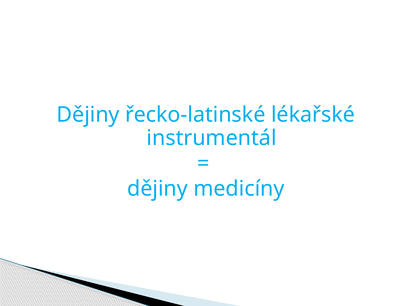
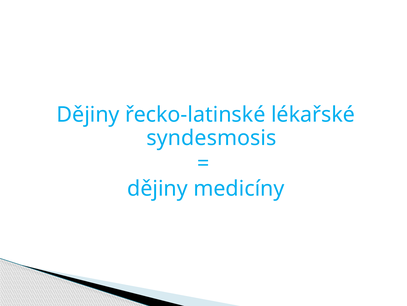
instrumentál: instrumentál -> syndesmosis
